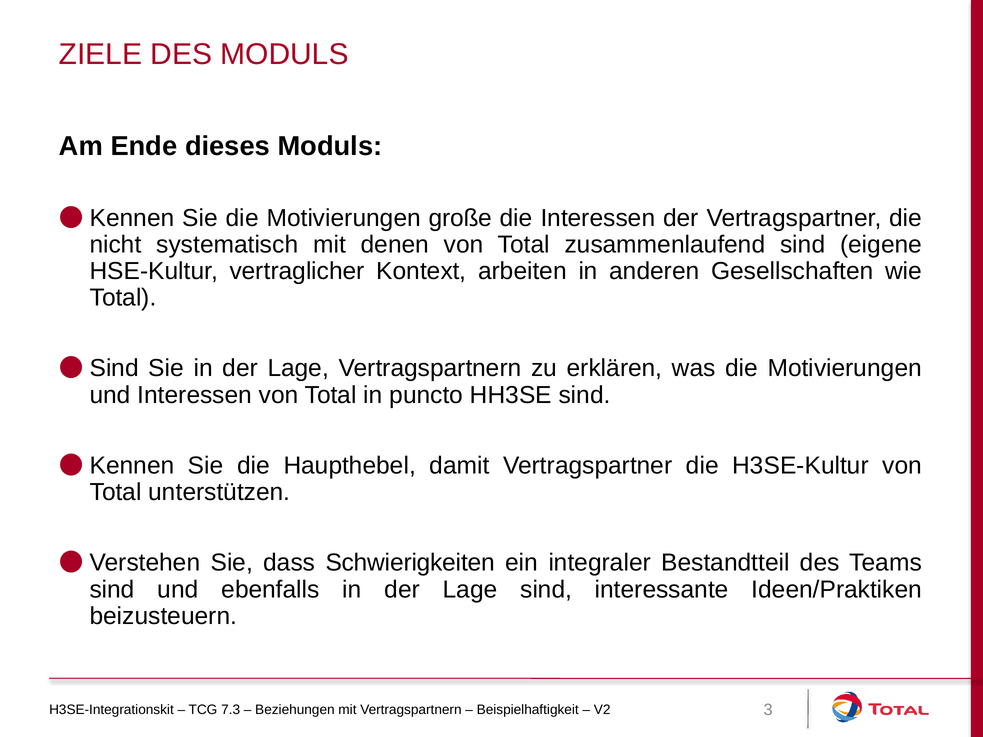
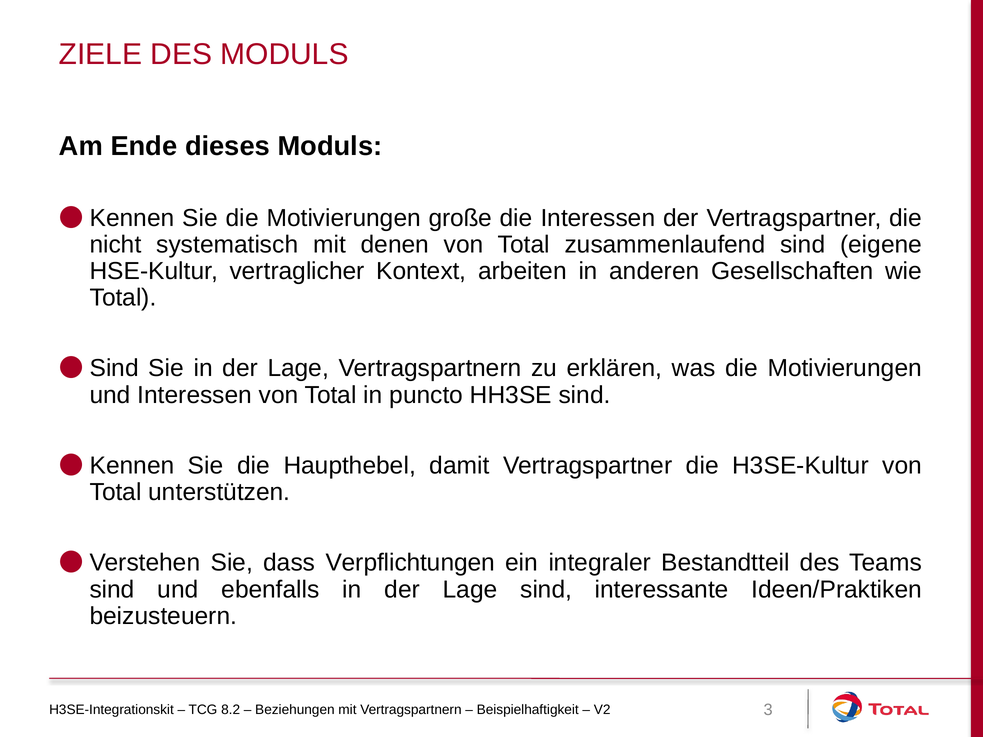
Schwierigkeiten: Schwierigkeiten -> Verpflichtungen
7.3: 7.3 -> 8.2
